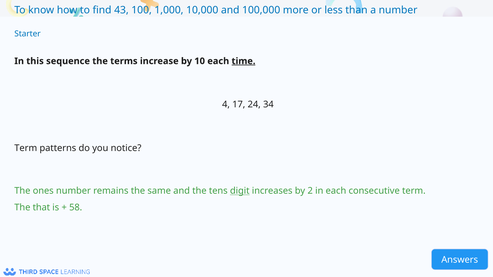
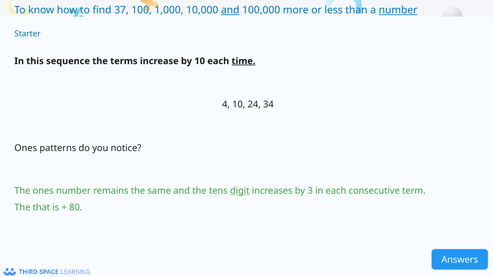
43: 43 -> 37
and at (230, 10) underline: none -> present
number at (398, 10) underline: none -> present
4 17: 17 -> 10
Term at (26, 148): Term -> Ones
2: 2 -> 3
58: 58 -> 80
